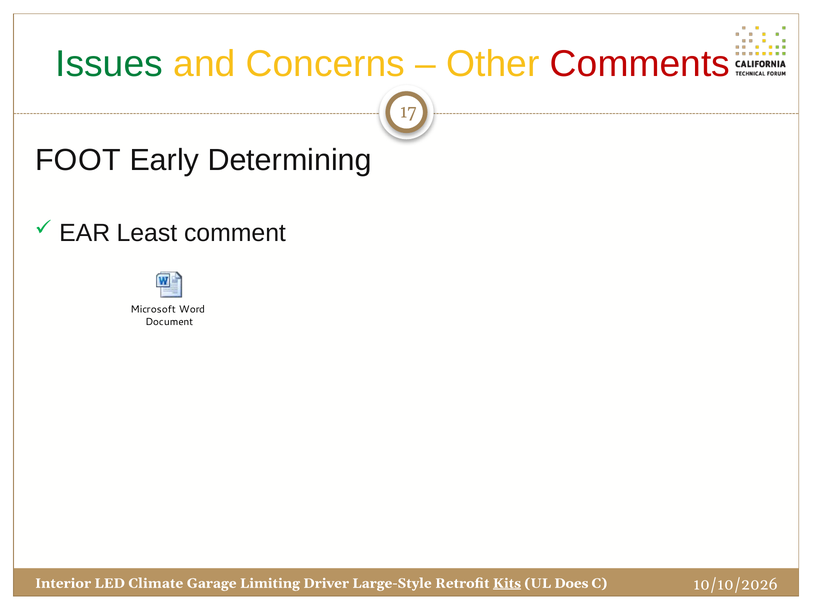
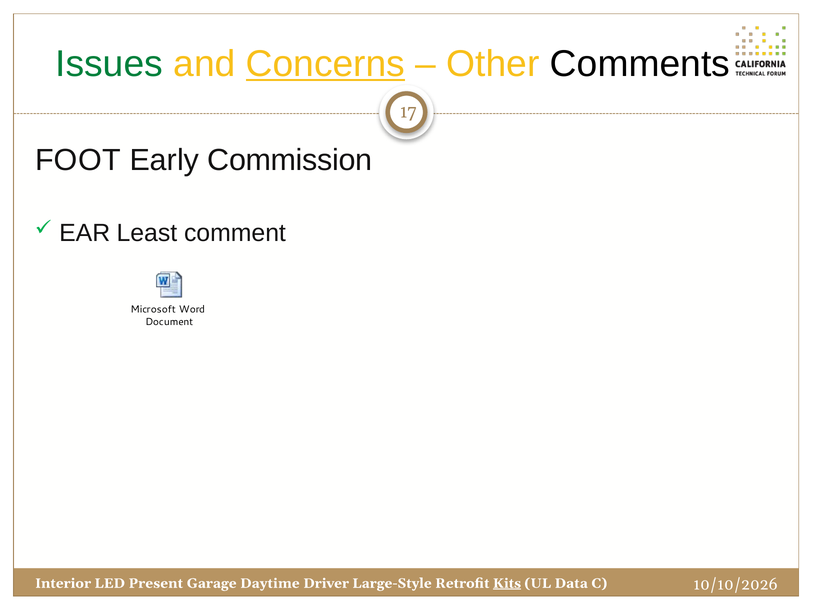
Concerns underline: none -> present
Comments colour: red -> black
Determining: Determining -> Commission
Climate: Climate -> Present
Limiting: Limiting -> Daytime
Does: Does -> Data
